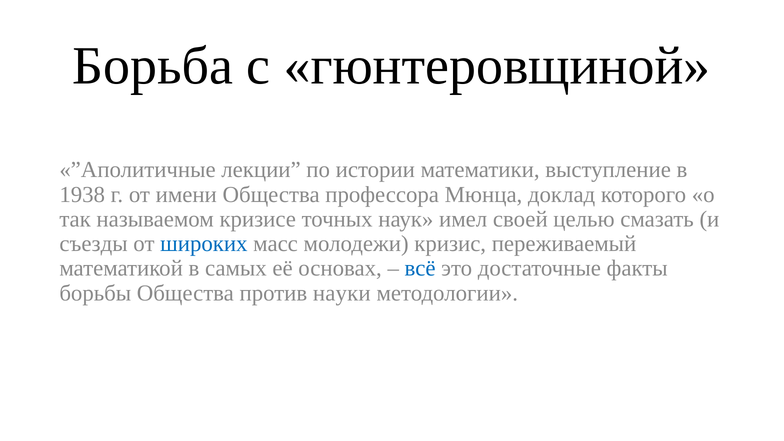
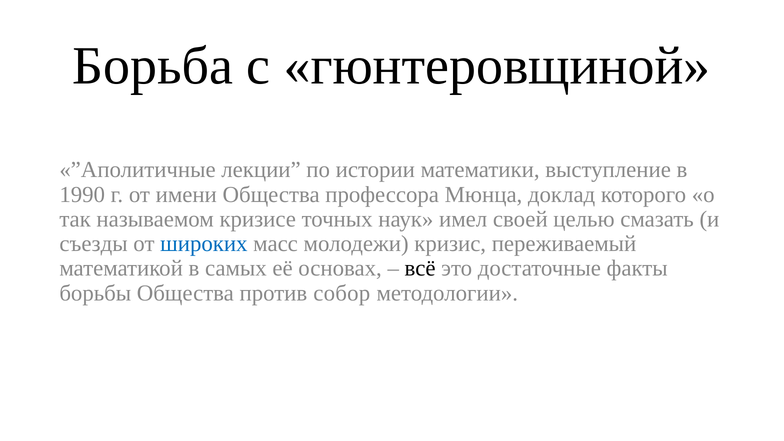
1938: 1938 -> 1990
всё colour: blue -> black
науки: науки -> собор
